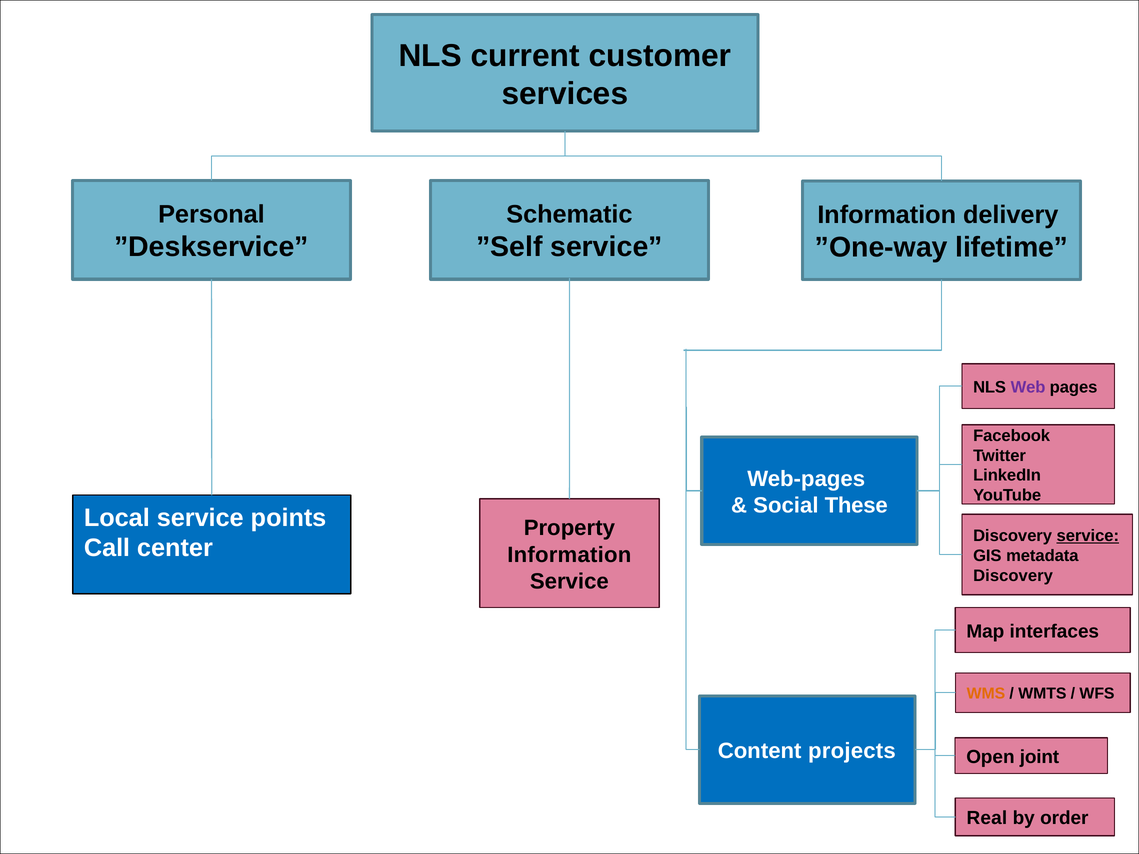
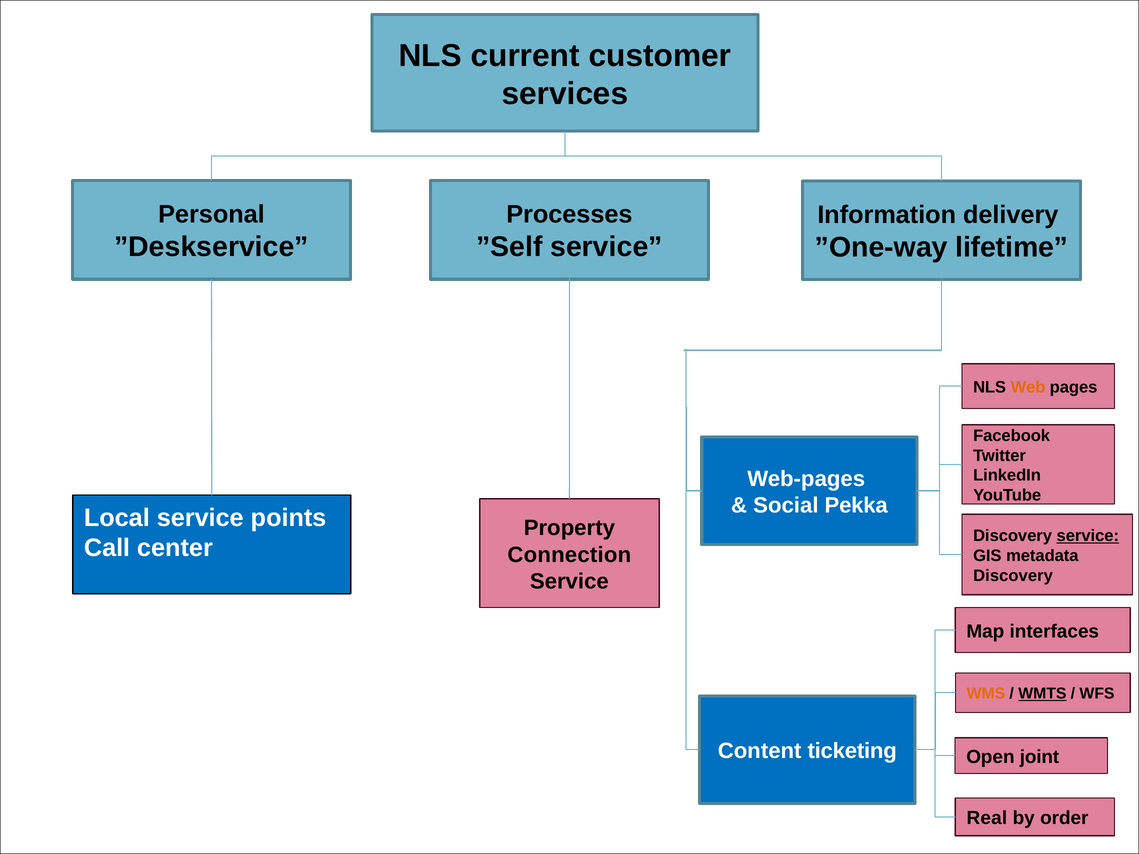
Schematic: Schematic -> Processes
Web colour: purple -> orange
These: These -> Pekka
Information at (569, 555): Information -> Connection
WMTS underline: none -> present
projects: projects -> ticketing
